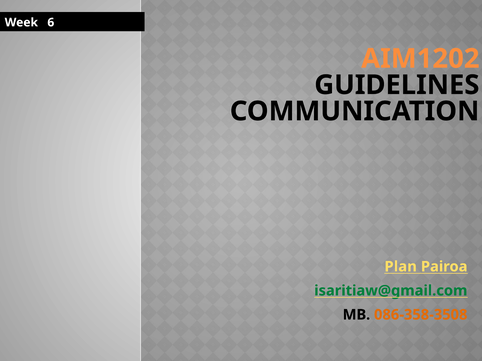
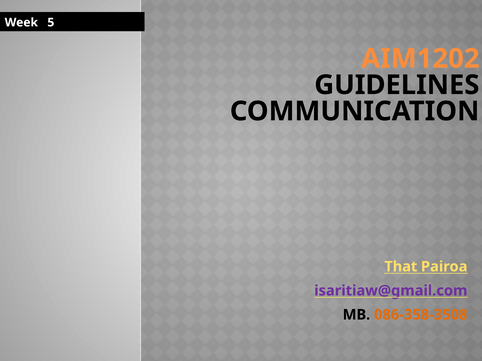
6: 6 -> 5
Plan: Plan -> That
isaritiaw@gmail.com colour: green -> purple
